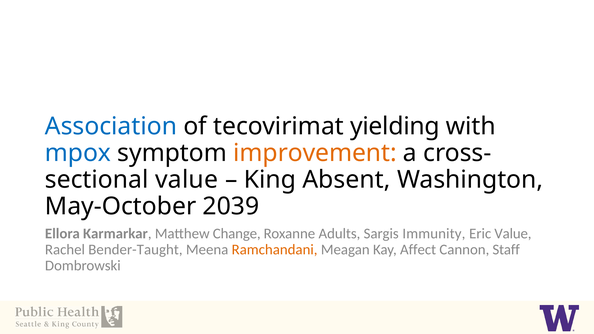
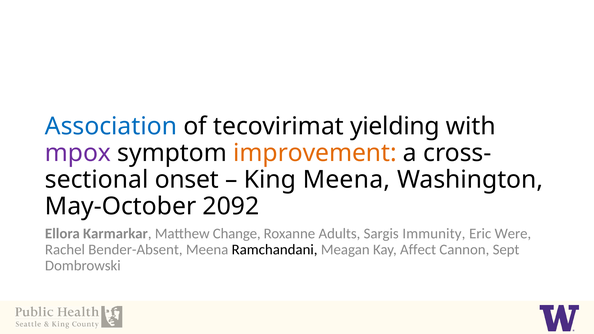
mpox colour: blue -> purple
value at (187, 180): value -> onset
King Absent: Absent -> Meena
2039: 2039 -> 2092
Eric Value: Value -> Were
Bender-Taught: Bender-Taught -> Bender-Absent
Ramchandani colour: orange -> black
Staff: Staff -> Sept
